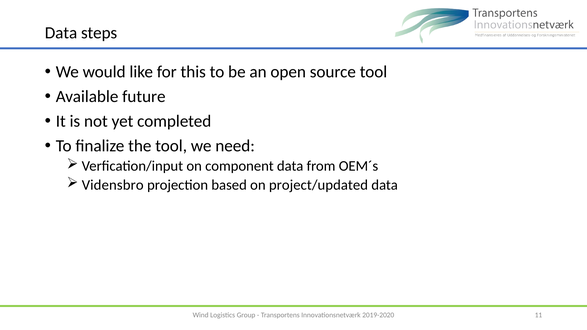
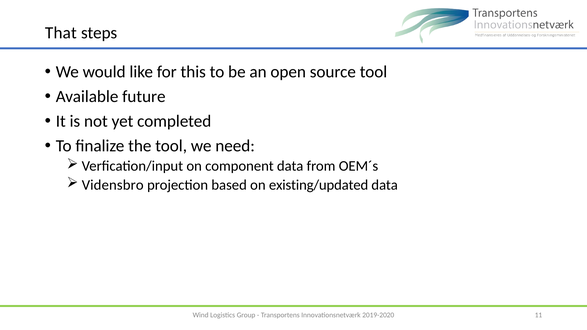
Data at (61, 33): Data -> That
project/updated: project/updated -> existing/updated
